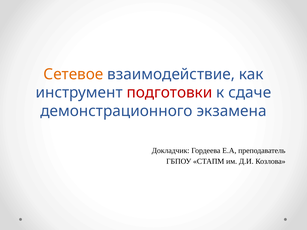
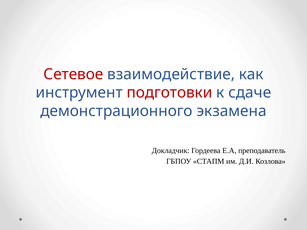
Сетевое colour: orange -> red
